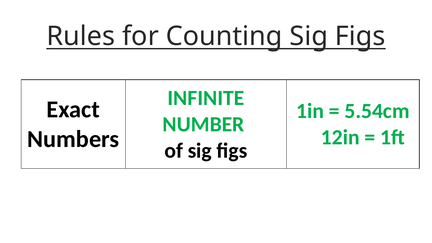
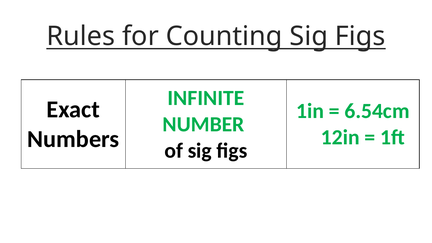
5.54cm: 5.54cm -> 6.54cm
